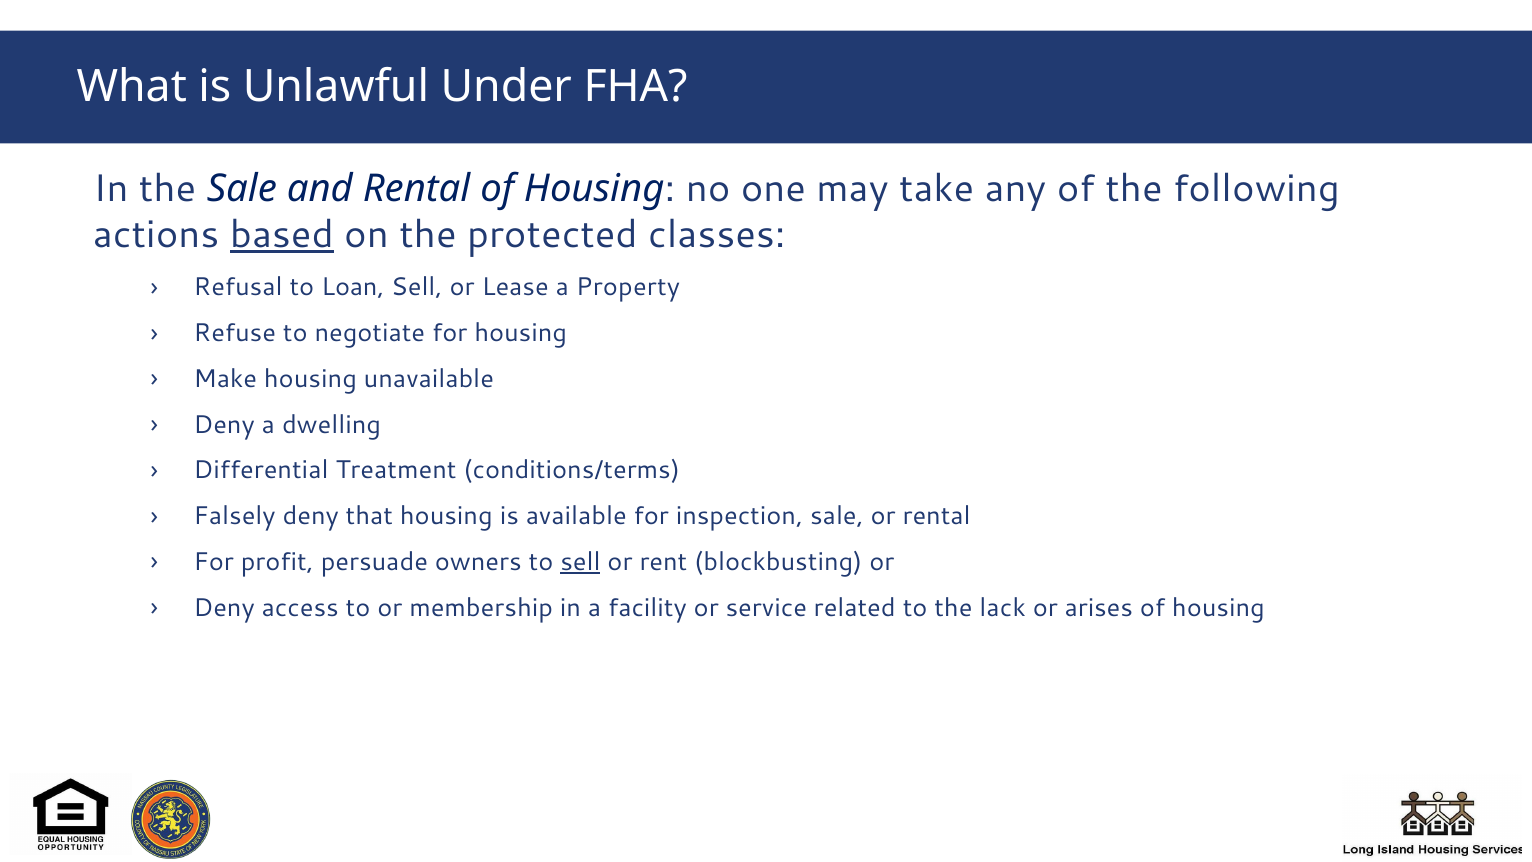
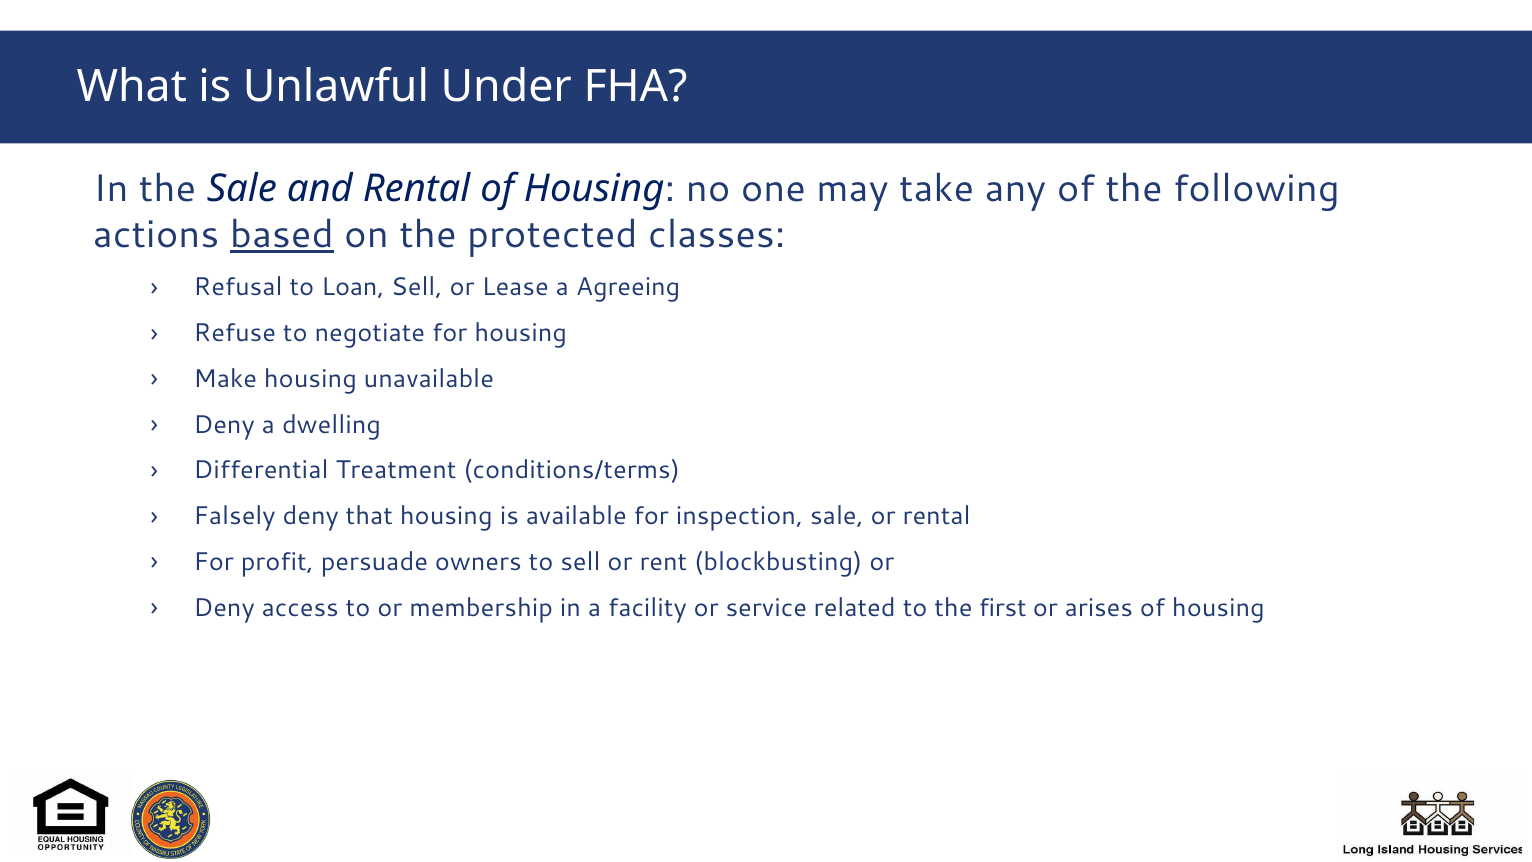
Property: Property -> Agreeing
sell at (580, 562) underline: present -> none
lack: lack -> first
